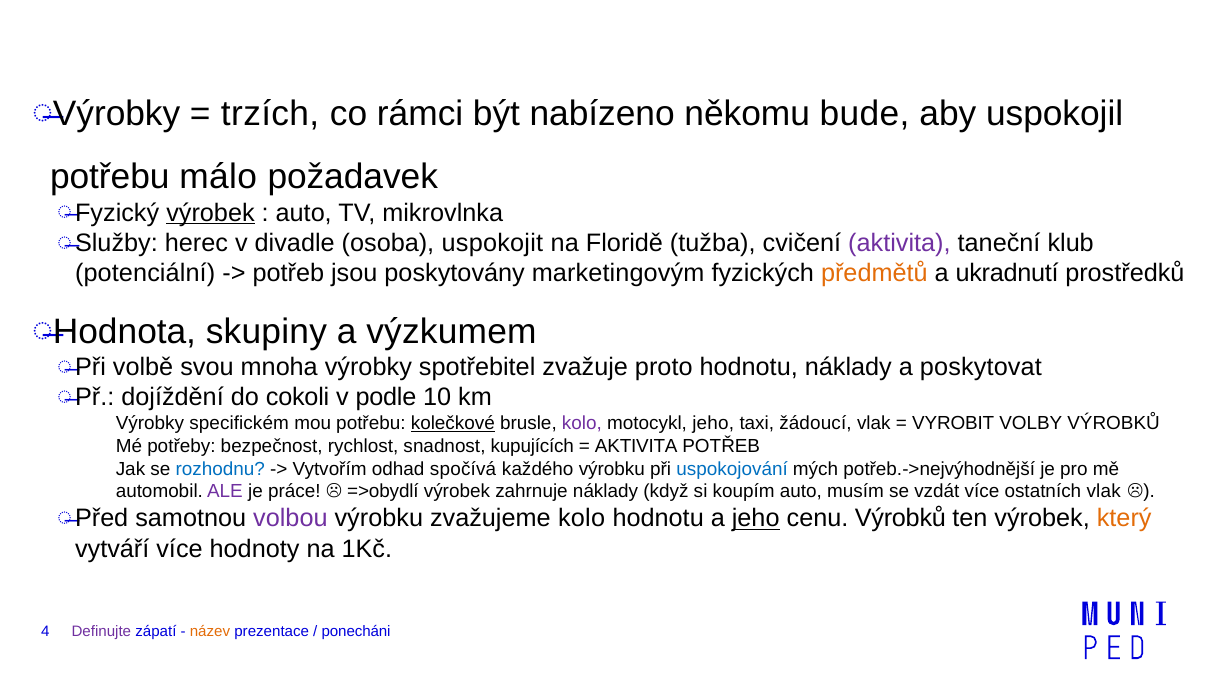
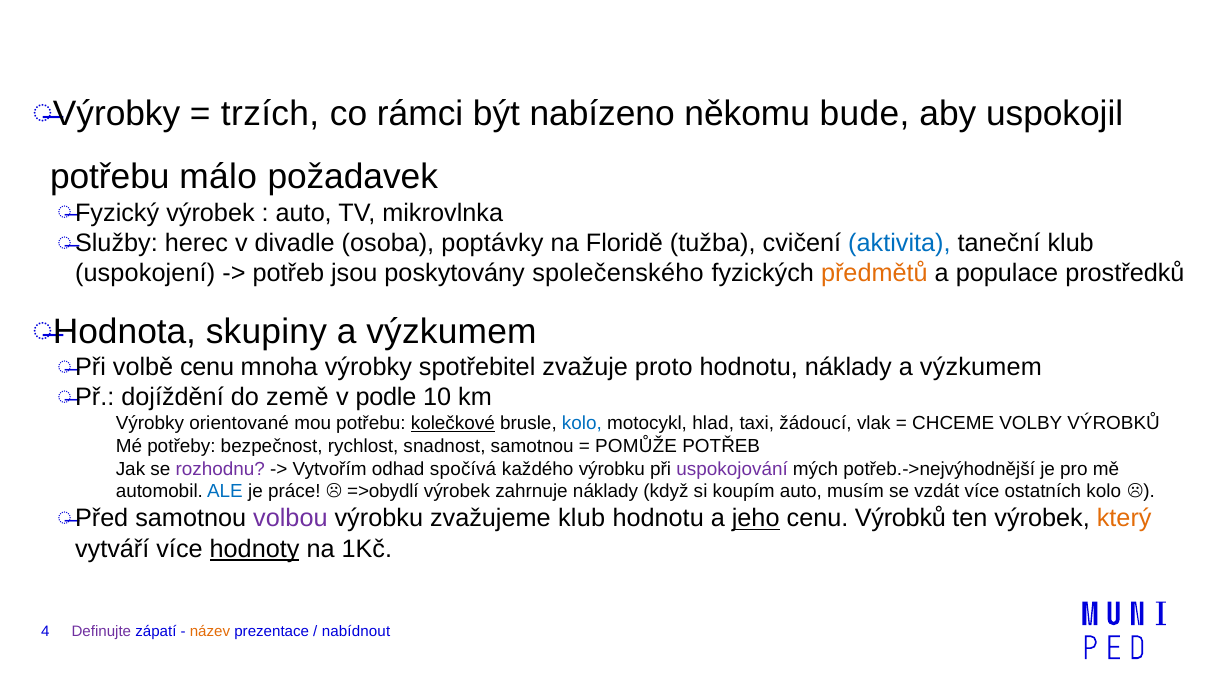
výrobek at (210, 213) underline: present -> none
uspokojit: uspokojit -> poptávky
aktivita at (899, 243) colour: purple -> blue
potenciální: potenciální -> uspokojení
marketingovým: marketingovým -> společenského
ukradnutí: ukradnutí -> populace
volbě svou: svou -> cenu
náklady a poskytovat: poskytovat -> výzkumem
cokoli: cokoli -> země
specifickém: specifickém -> orientované
kolo at (582, 424) colour: purple -> blue
motocykl jeho: jeho -> hlad
VYROBIT: VYROBIT -> CHCEME
snadnost kupujících: kupujících -> samotnou
AKTIVITA at (636, 446): AKTIVITA -> POMŮŽE
rozhodnu colour: blue -> purple
uspokojování colour: blue -> purple
ALE colour: purple -> blue
ostatních vlak: vlak -> kolo
zvažujeme kolo: kolo -> klub
hodnoty underline: none -> present
ponecháni: ponecháni -> nabídnout
